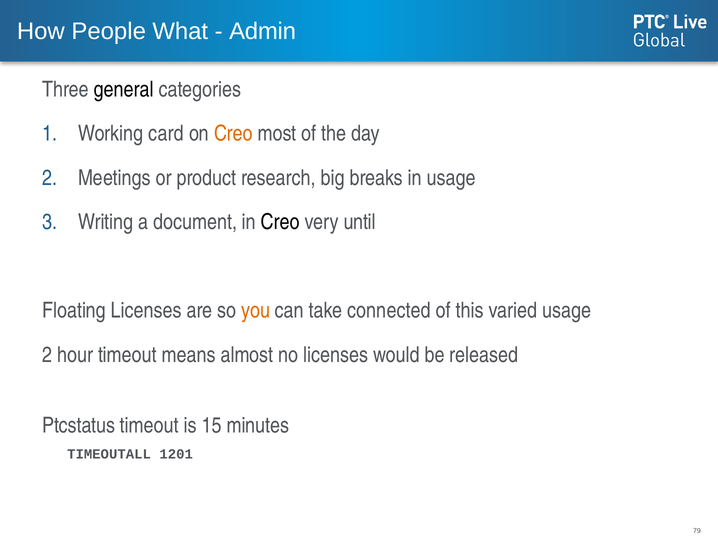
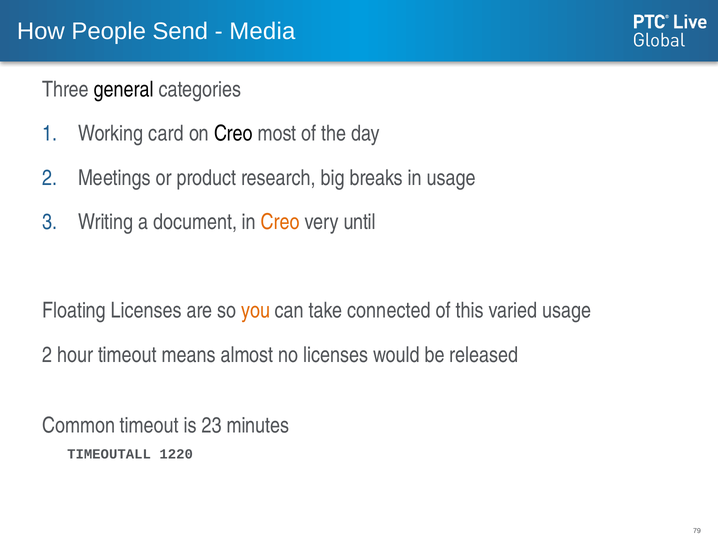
What: What -> Send
Admin: Admin -> Media
Creo at (233, 134) colour: orange -> black
Creo at (280, 222) colour: black -> orange
Ptcstatus: Ptcstatus -> Common
15: 15 -> 23
1201: 1201 -> 1220
